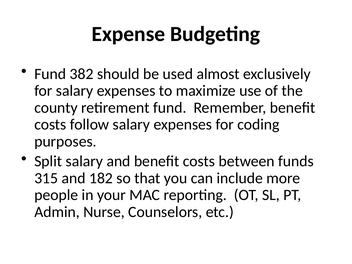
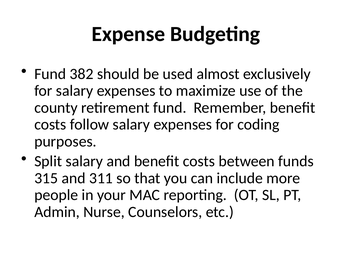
182: 182 -> 311
